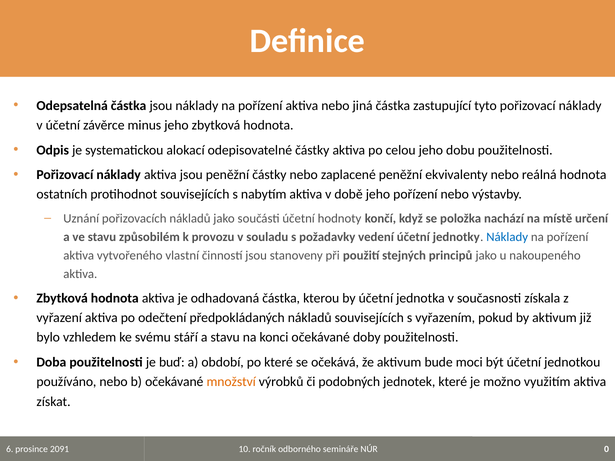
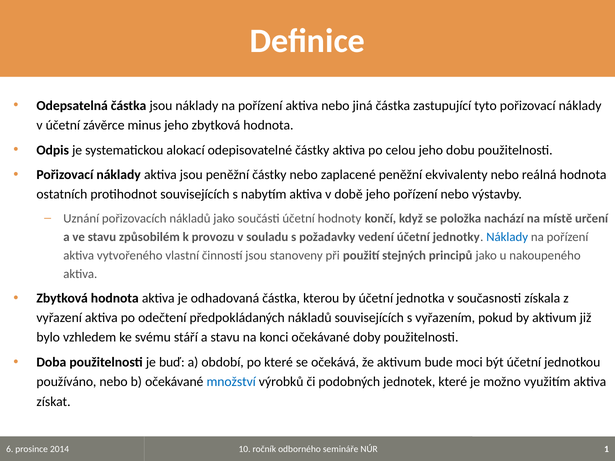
množství colour: orange -> blue
0: 0 -> 1
2091: 2091 -> 2014
